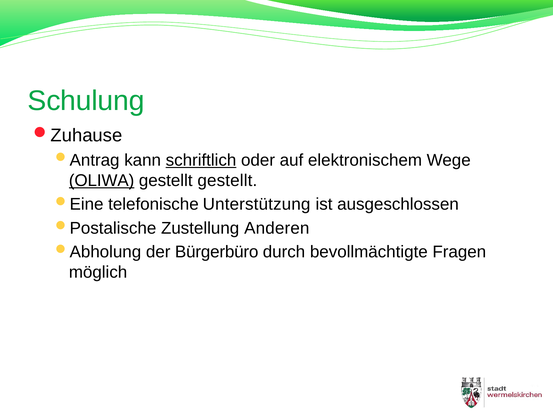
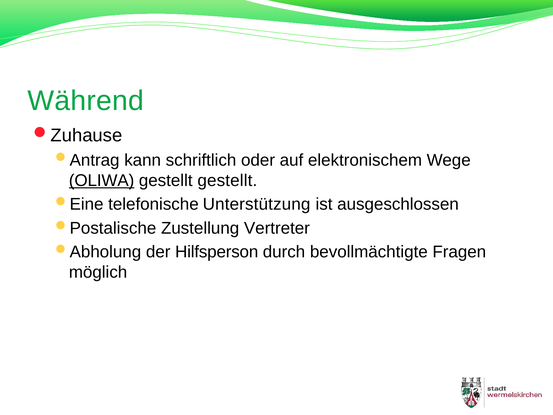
Schulung: Schulung -> Während
schriftlich underline: present -> none
Anderen: Anderen -> Vertreter
Bürgerbüro: Bürgerbüro -> Hilfsperson
